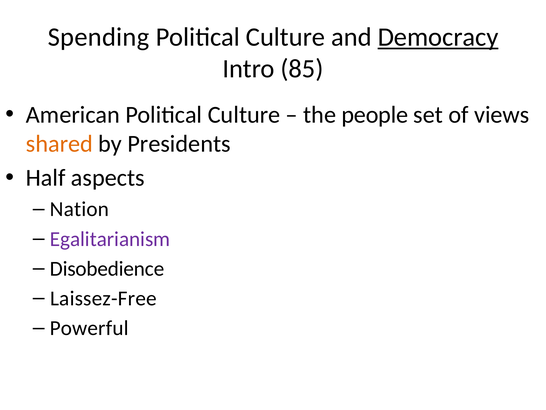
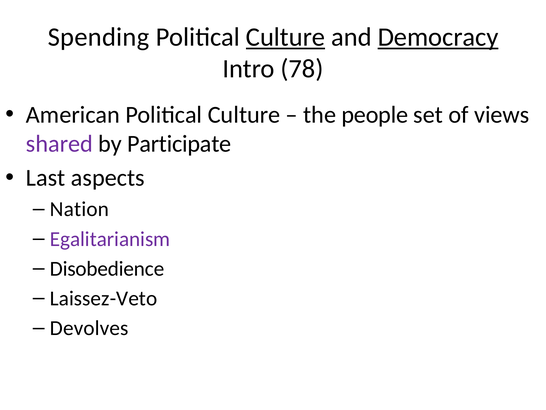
Culture at (286, 37) underline: none -> present
85: 85 -> 78
shared colour: orange -> purple
Presidents: Presidents -> Participate
Half: Half -> Last
Laissez-Free: Laissez-Free -> Laissez-Veto
Powerful: Powerful -> Devolves
